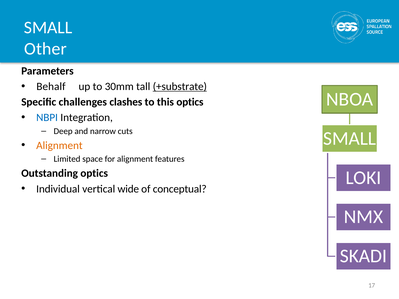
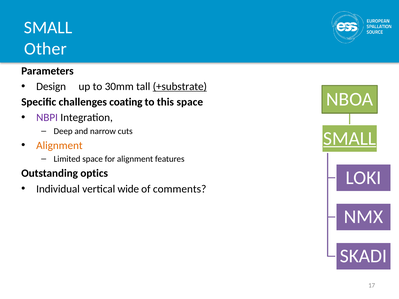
Behalf: Behalf -> Design
clashes: clashes -> coating
this optics: optics -> space
NBPI colour: blue -> purple
SMALL at (350, 139) underline: none -> present
conceptual: conceptual -> comments
